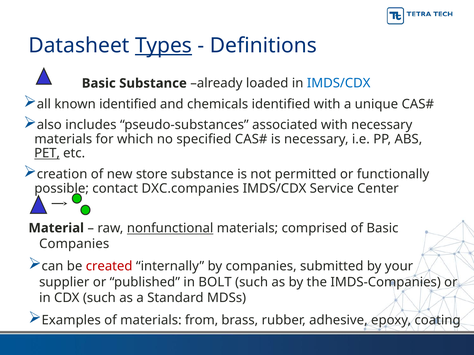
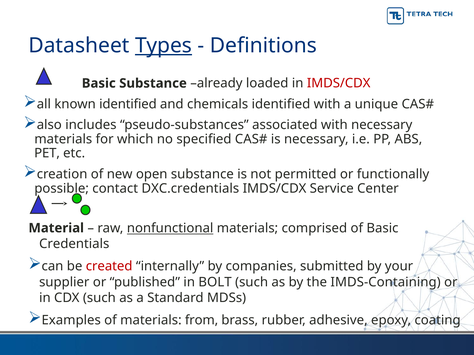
IMDS/CDX at (339, 83) colour: blue -> red
PET underline: present -> none
store: store -> open
DXC.companies: DXC.companies -> DXC.credentials
Companies at (74, 244): Companies -> Credentials
IMDS-Companies: IMDS-Companies -> IMDS-Containing
